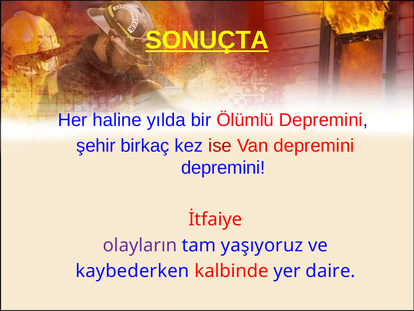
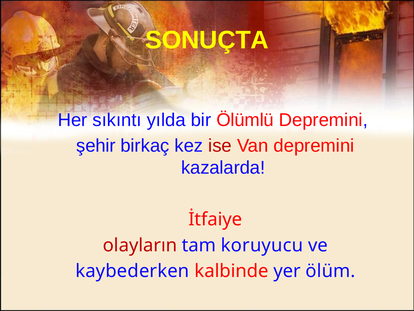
SONUÇTA underline: present -> none
haline: haline -> sıkıntı
depremini at (223, 168): depremini -> kazalarda
olayların colour: purple -> red
yaşıyoruz: yaşıyoruz -> koruyucu
daire: daire -> ölüm
